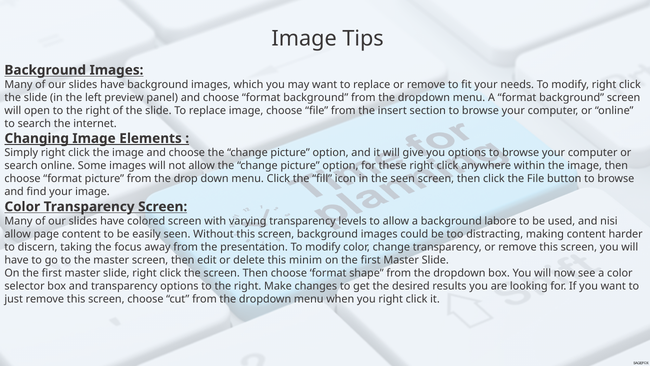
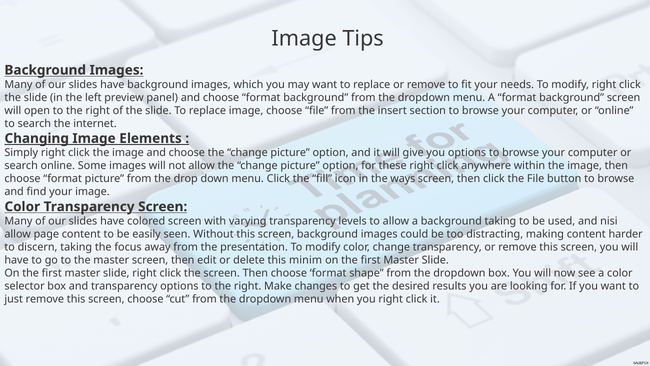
the seen: seen -> ways
background labore: labore -> taking
